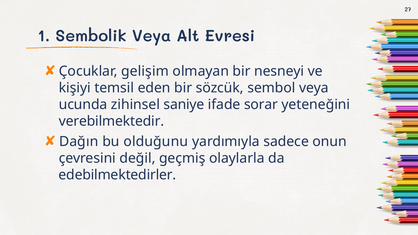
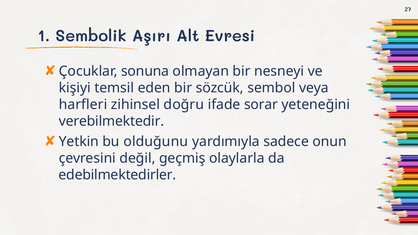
Sembolik Veya: Veya -> Aşırı
gelişim: gelişim -> sonuna
ucunda: ucunda -> harfleri
saniye: saniye -> doğru
Dağın: Dağın -> Yetkin
